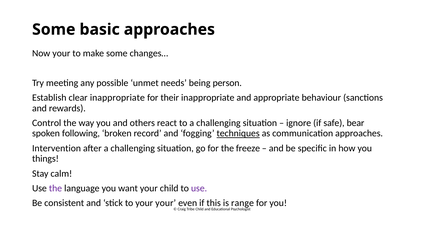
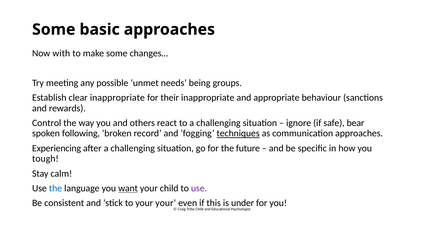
Now your: your -> with
person: person -> groups
Intervention: Intervention -> Experiencing
freeze: freeze -> future
things: things -> tough
the at (56, 188) colour: purple -> blue
want underline: none -> present
range: range -> under
